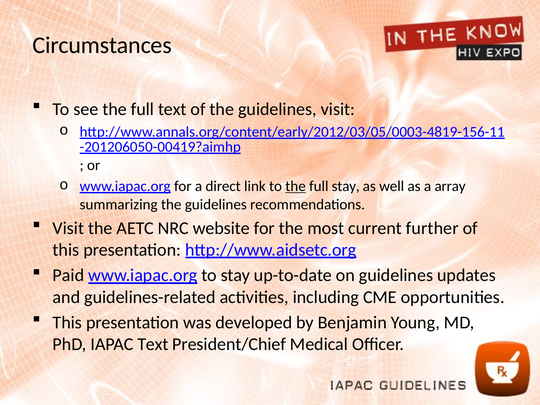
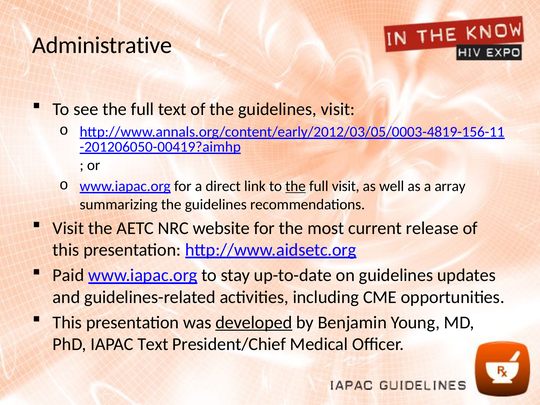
Circumstances: Circumstances -> Administrative
full stay: stay -> visit
further: further -> release
developed underline: none -> present
